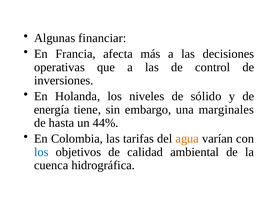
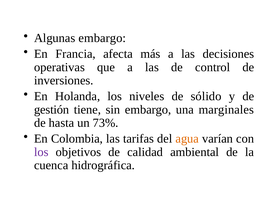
Algunas financiar: financiar -> embargo
energía: energía -> gestión
44%: 44% -> 73%
los at (41, 152) colour: blue -> purple
